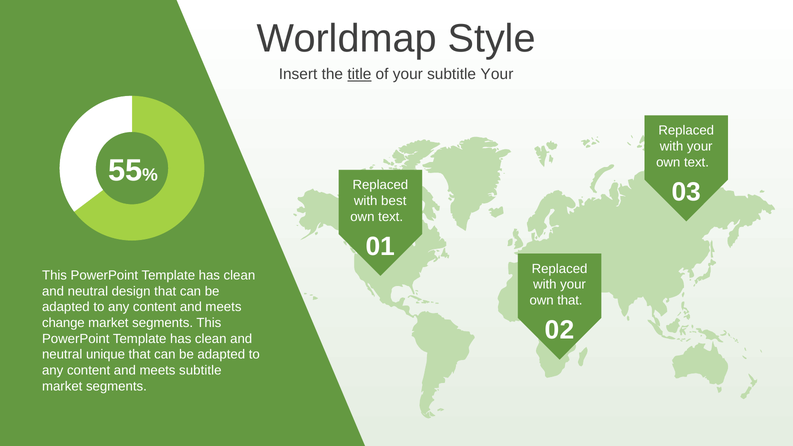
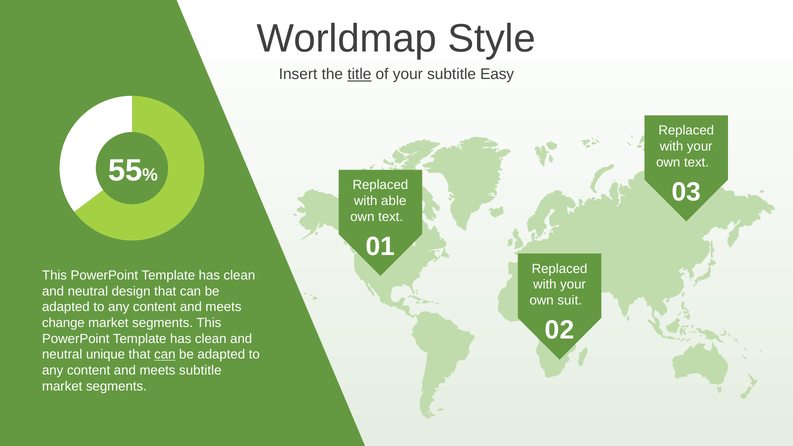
subtitle Your: Your -> Easy
best: best -> able
own that: that -> suit
can at (165, 355) underline: none -> present
